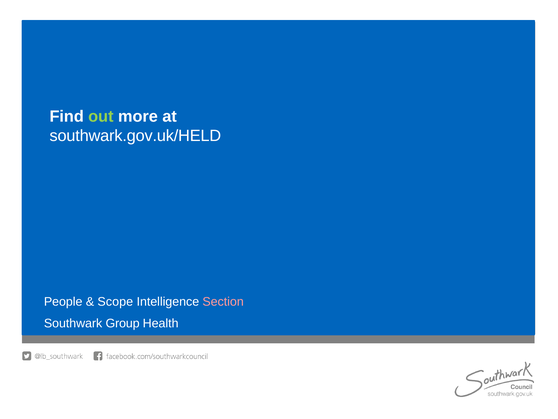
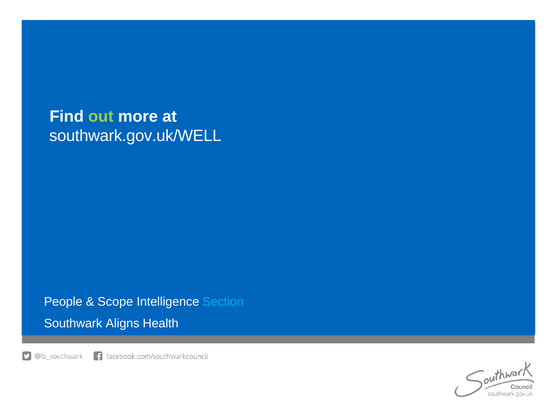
southwark.gov.uk/HELD: southwark.gov.uk/HELD -> southwark.gov.uk/WELL
Section colour: pink -> light blue
Group: Group -> Aligns
